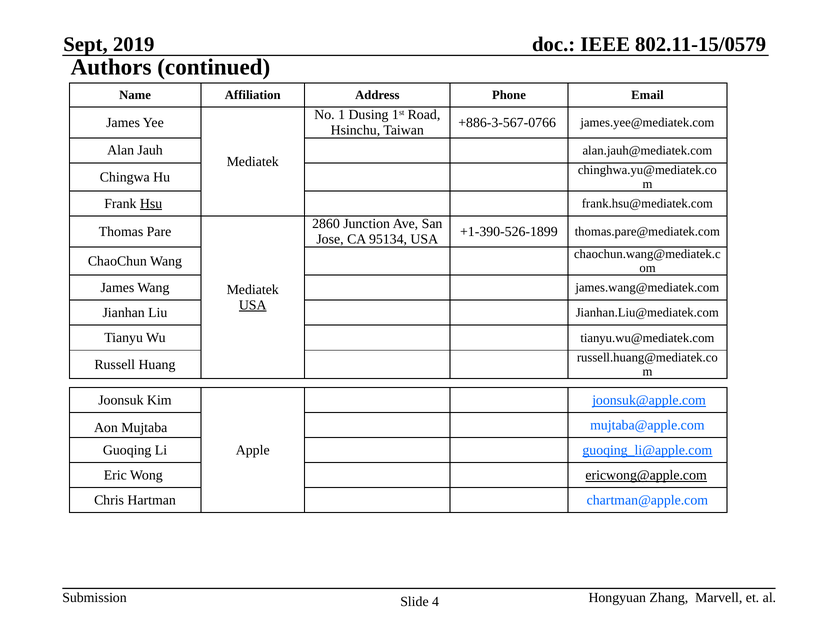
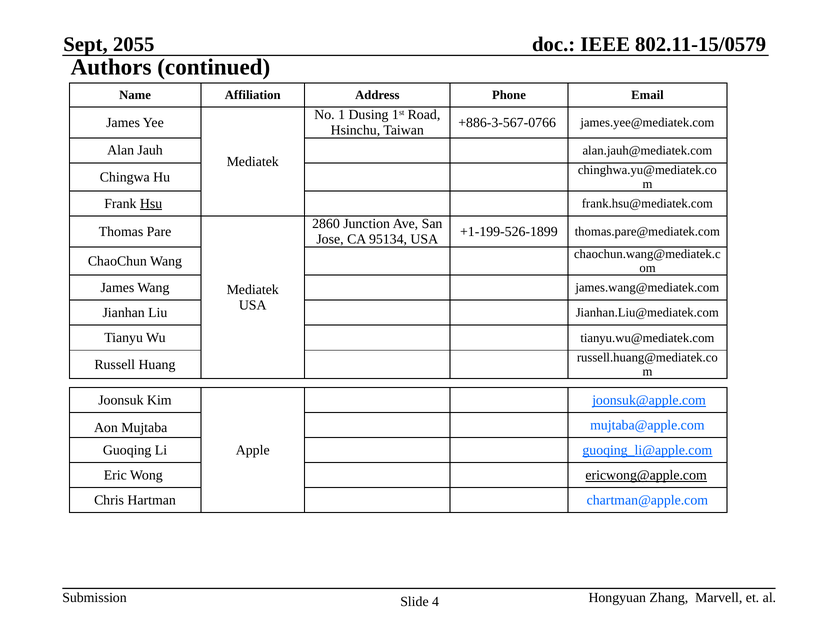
2019: 2019 -> 2055
+1-390-526-1899: +1-390-526-1899 -> +1-199-526-1899
USA at (253, 305) underline: present -> none
